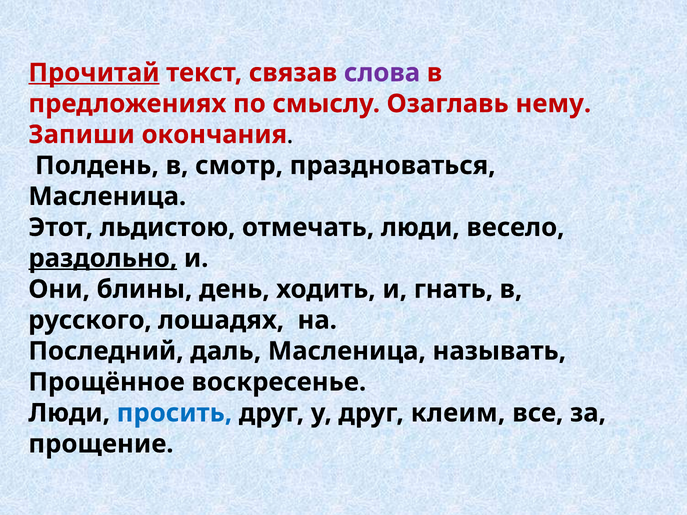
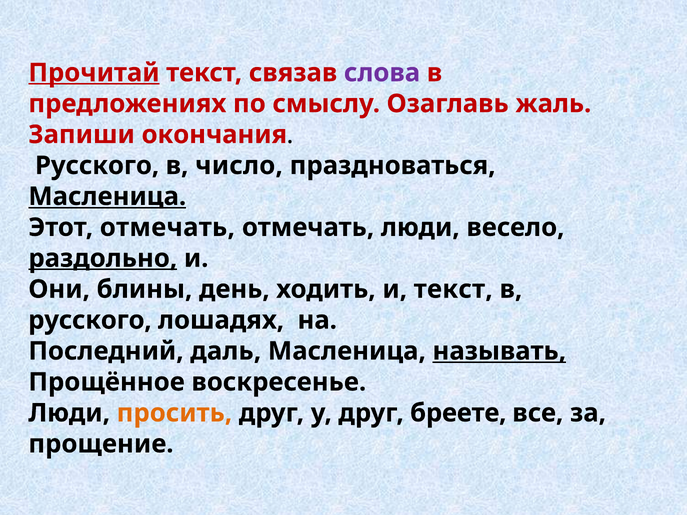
нему: нему -> жаль
Полдень at (97, 166): Полдень -> Русского
смотр: смотр -> число
Масленица at (107, 197) underline: none -> present
Этот льдистою: льдистою -> отмечать
и гнать: гнать -> текст
называть underline: none -> present
просить colour: blue -> orange
клеим: клеим -> бреете
